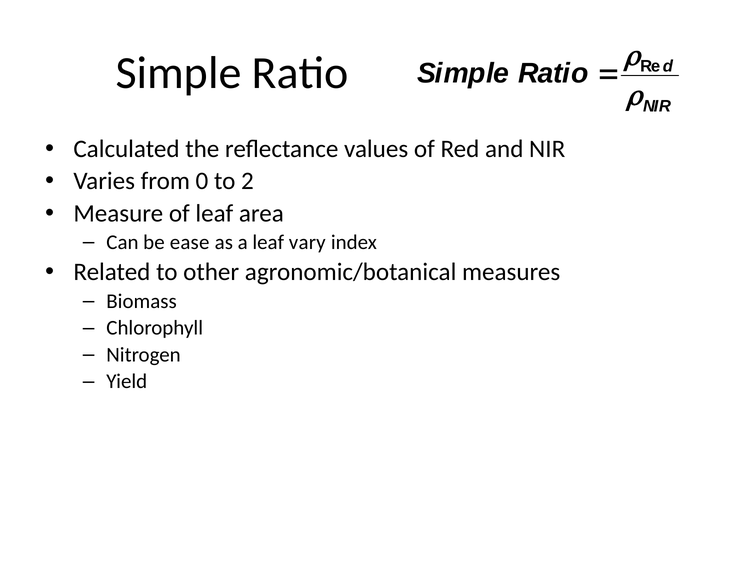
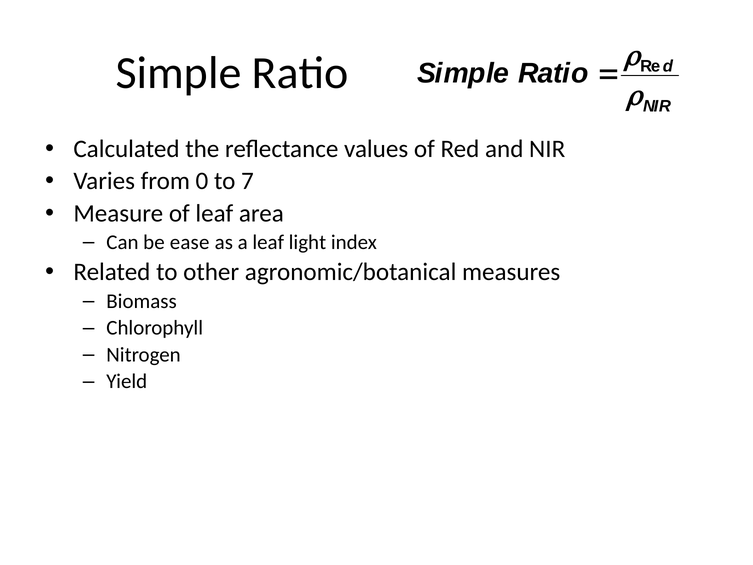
2: 2 -> 7
vary: vary -> light
